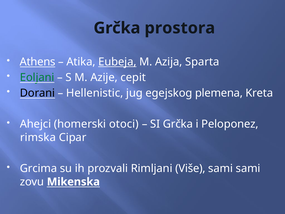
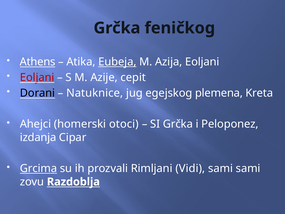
prostora: prostora -> feničkog
Azija Sparta: Sparta -> Eoljani
Eoljani at (37, 77) colour: green -> red
Hellenistic: Hellenistic -> Natuknice
rimska: rimska -> izdanja
Grcima underline: none -> present
Više: Više -> Vidi
Mikenska: Mikenska -> Razdoblja
